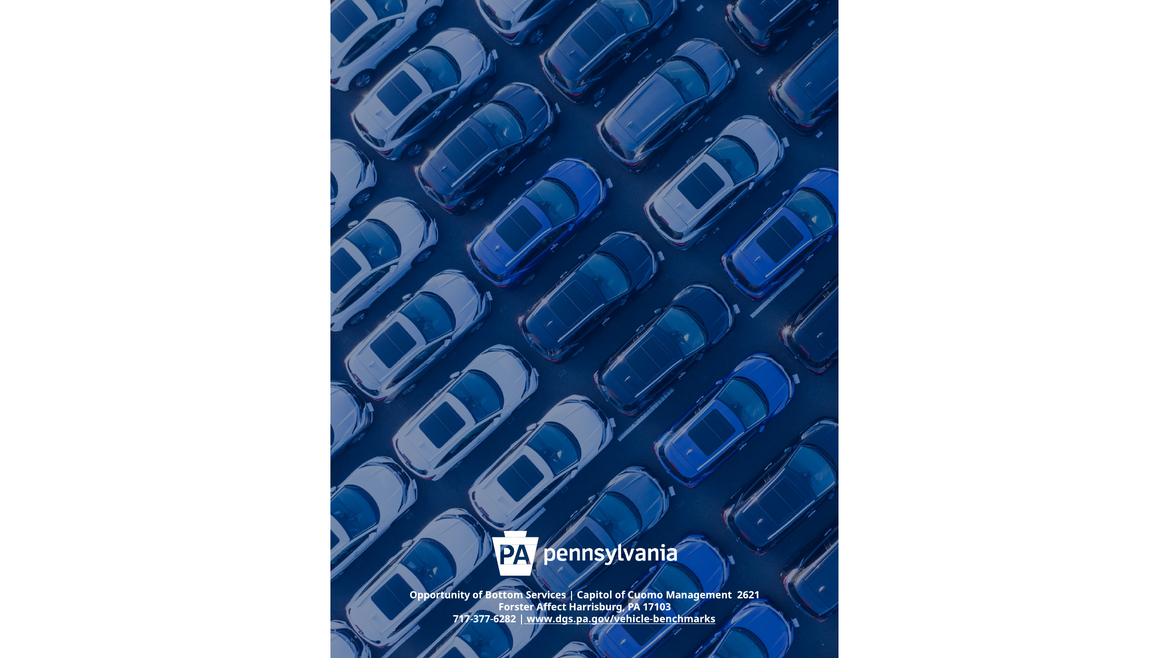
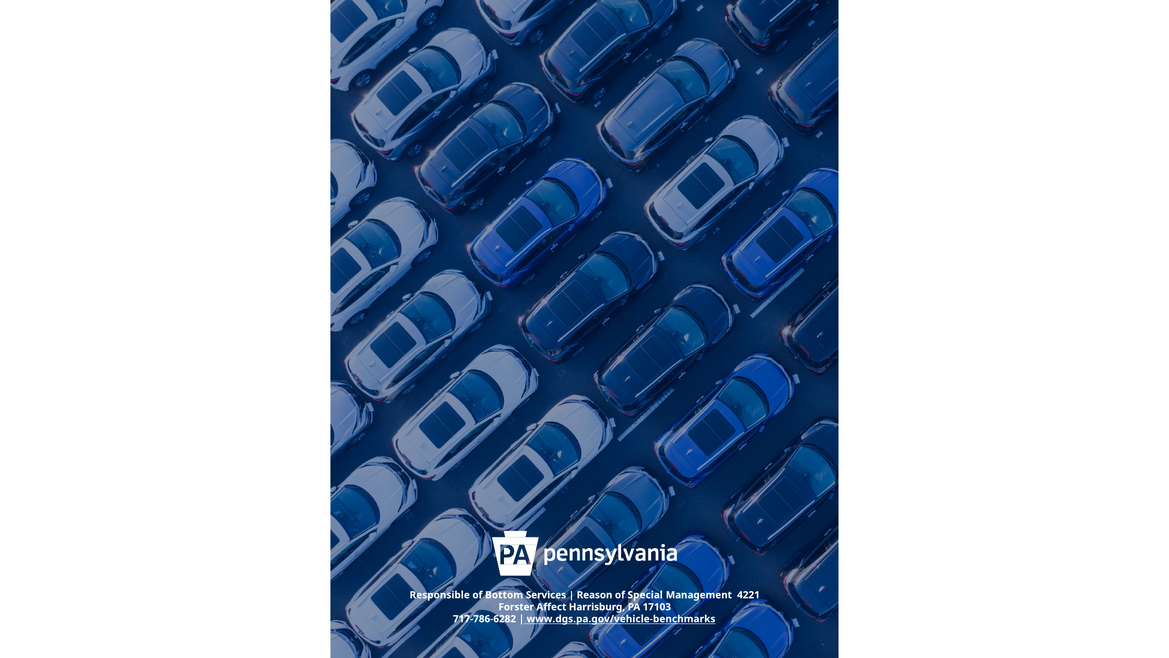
Opportunity: Opportunity -> Responsible
Capitol: Capitol -> Reason
Cuomo: Cuomo -> Special
2621: 2621 -> 4221
717-377-6282: 717-377-6282 -> 717-786-6282
